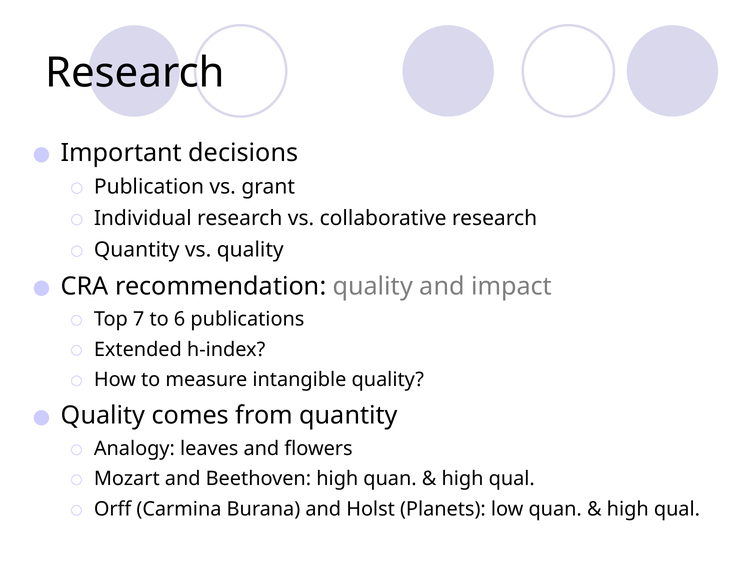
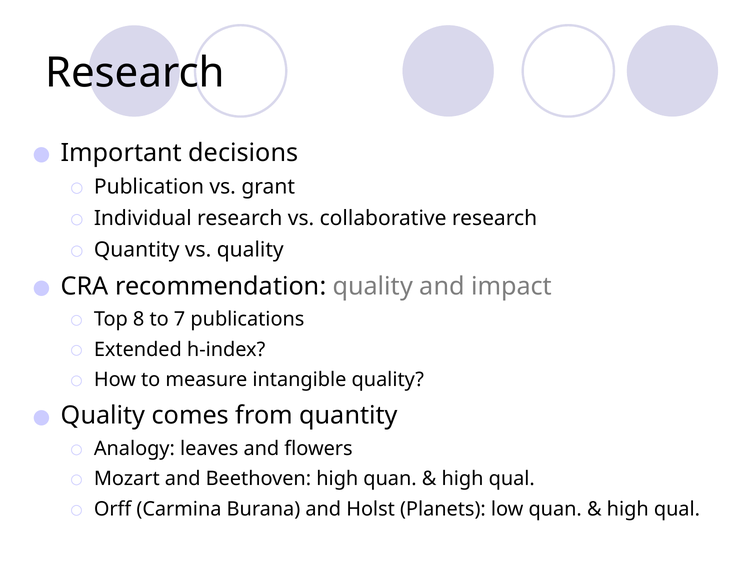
7: 7 -> 8
6: 6 -> 7
